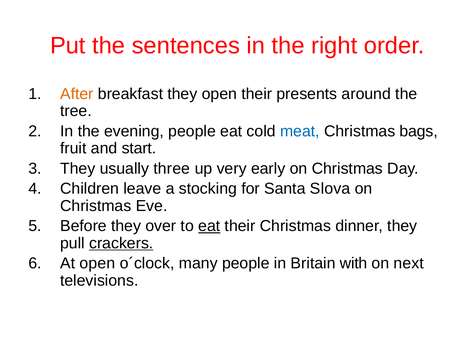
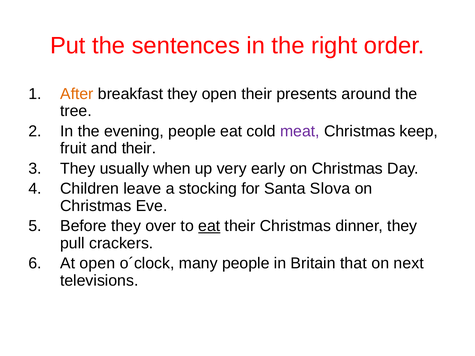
meat colour: blue -> purple
bags: bags -> keep
and start: start -> their
three: three -> when
crackers underline: present -> none
with: with -> that
